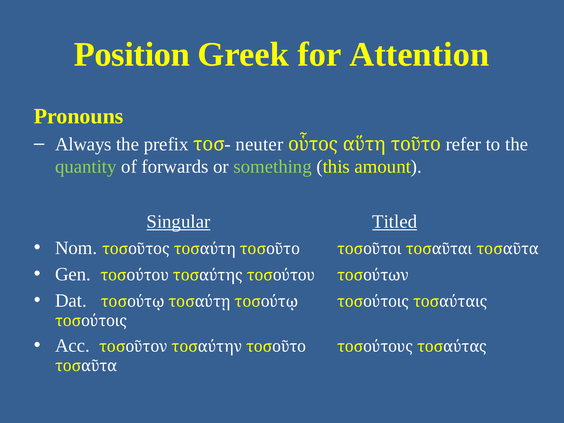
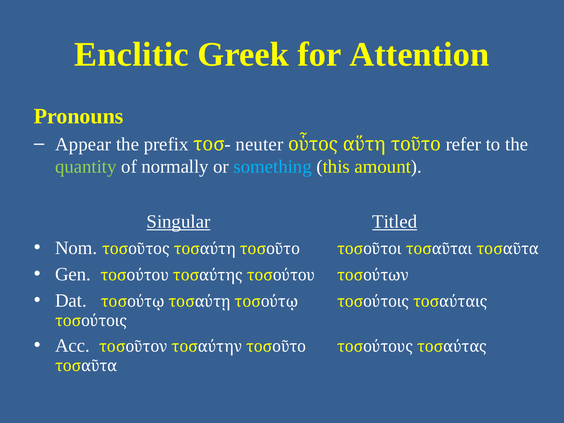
Position: Position -> Enclitic
Always: Always -> Appear
forwards: forwards -> normally
something colour: light green -> light blue
